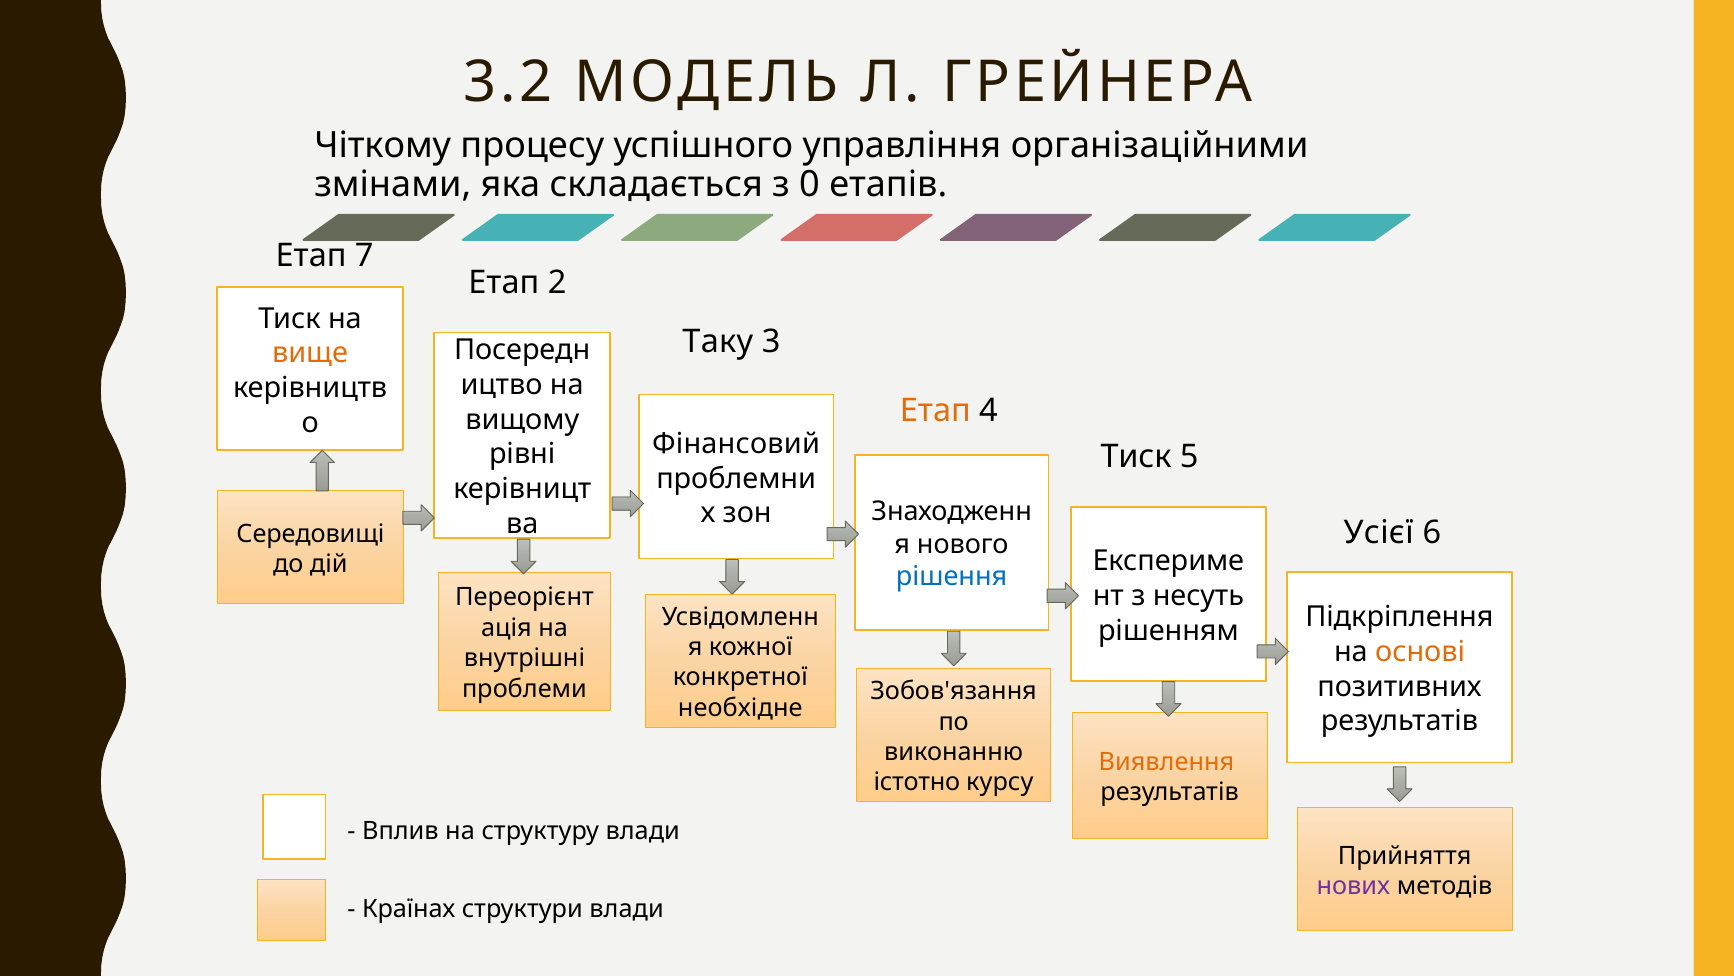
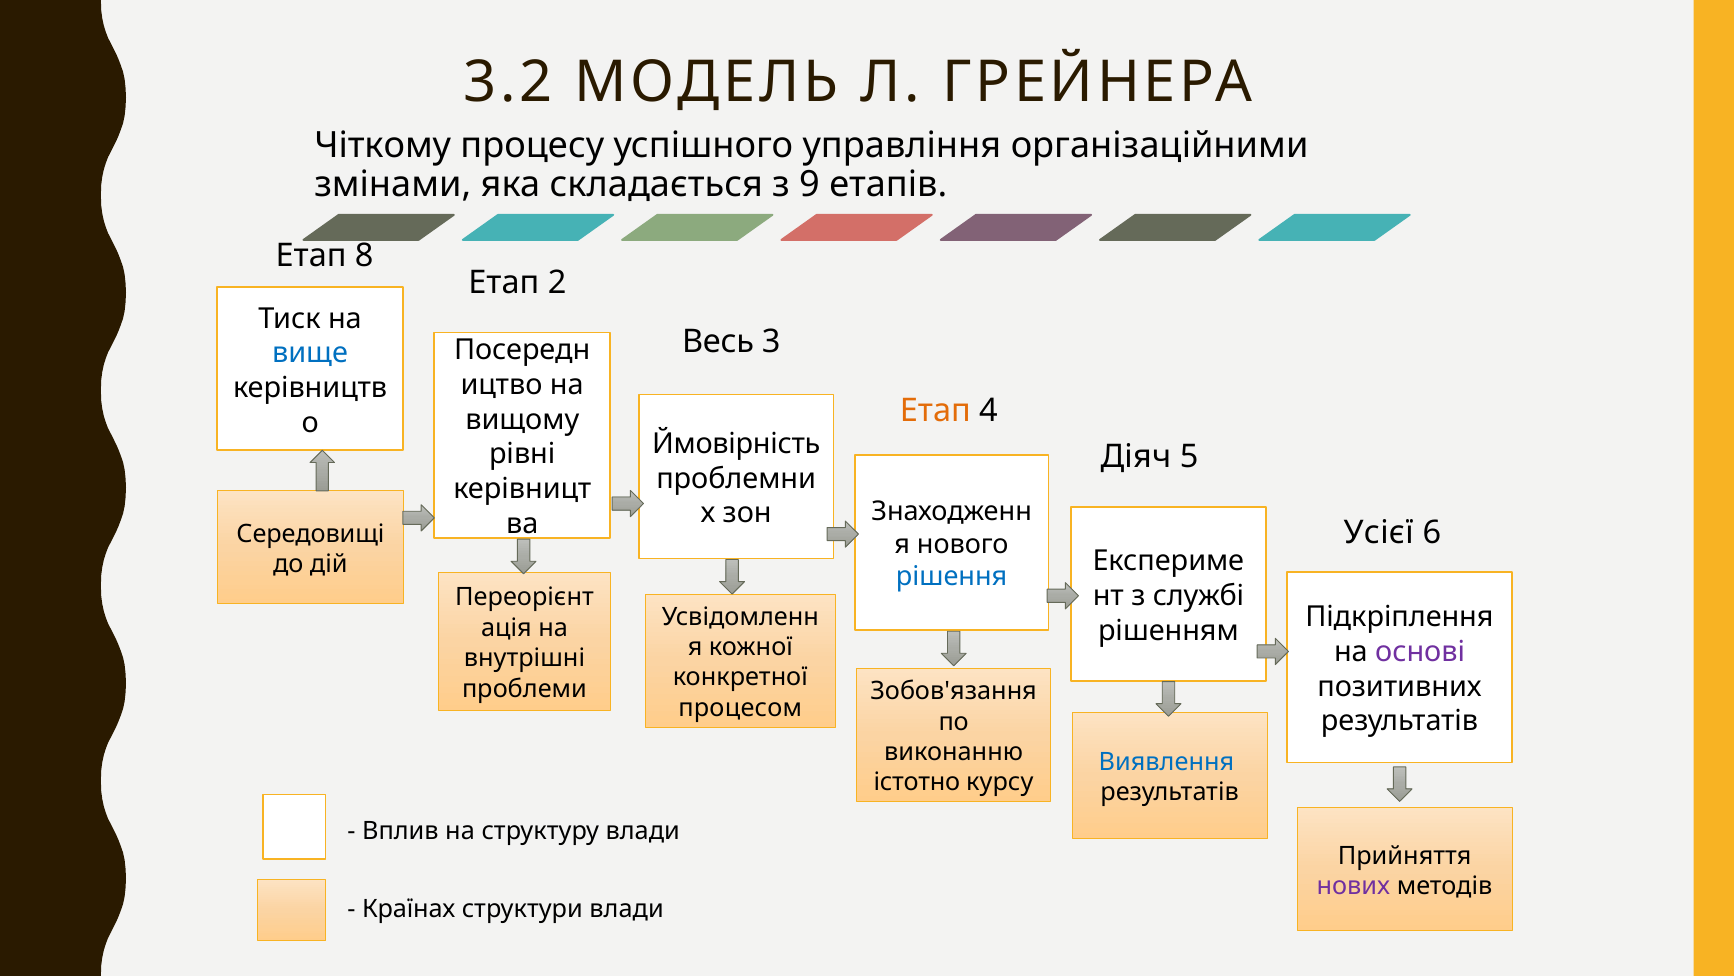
0: 0 -> 9
7: 7 -> 8
Таку: Таку -> Весь
вище colour: orange -> blue
Фінансовий: Фінансовий -> Ймовірність
Тиск at (1136, 457): Тиск -> Діяч
несуть: несуть -> службі
основі colour: orange -> purple
необхідне: необхідне -> процесом
Виявлення colour: orange -> blue
